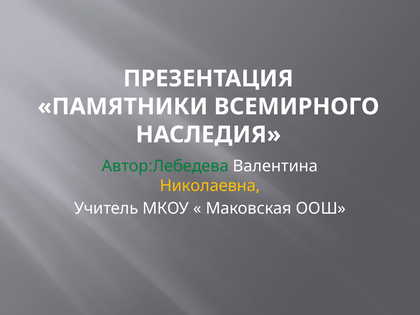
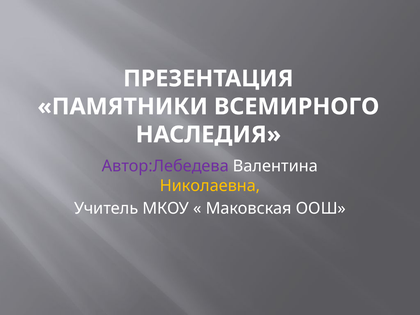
Автор:Лебедева colour: green -> purple
